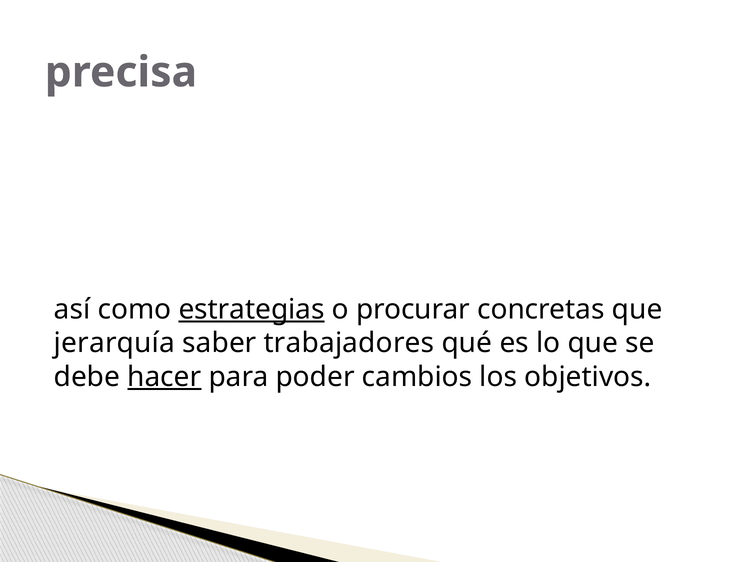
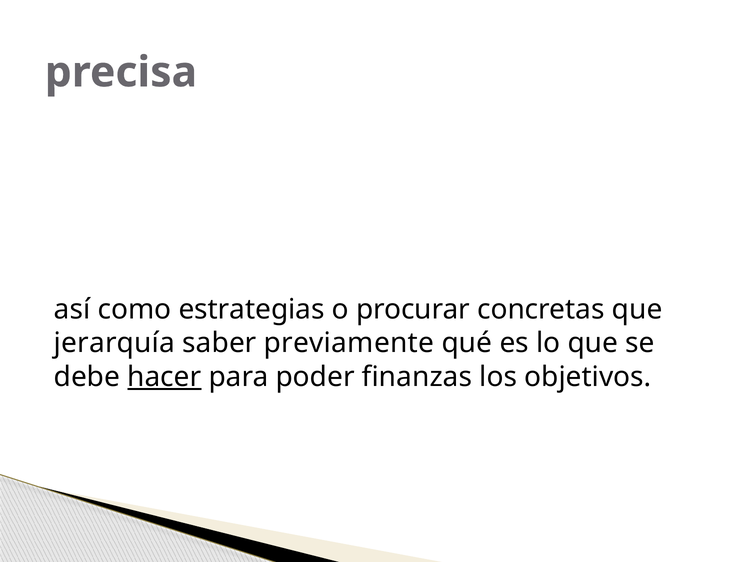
estrategias underline: present -> none
trabajadores: trabajadores -> previamente
cambios: cambios -> finanzas
